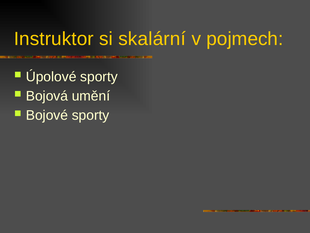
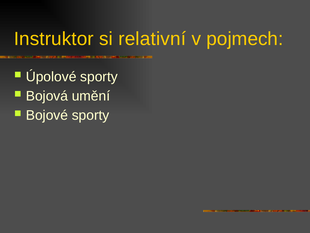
skalární: skalární -> relativní
